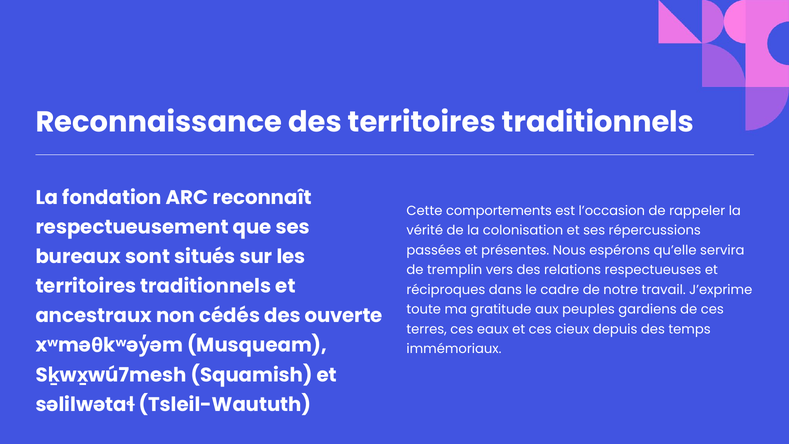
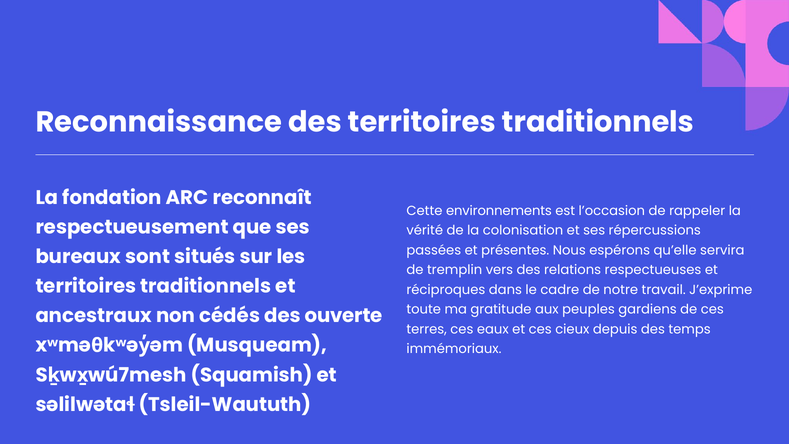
comportements: comportements -> environnements
